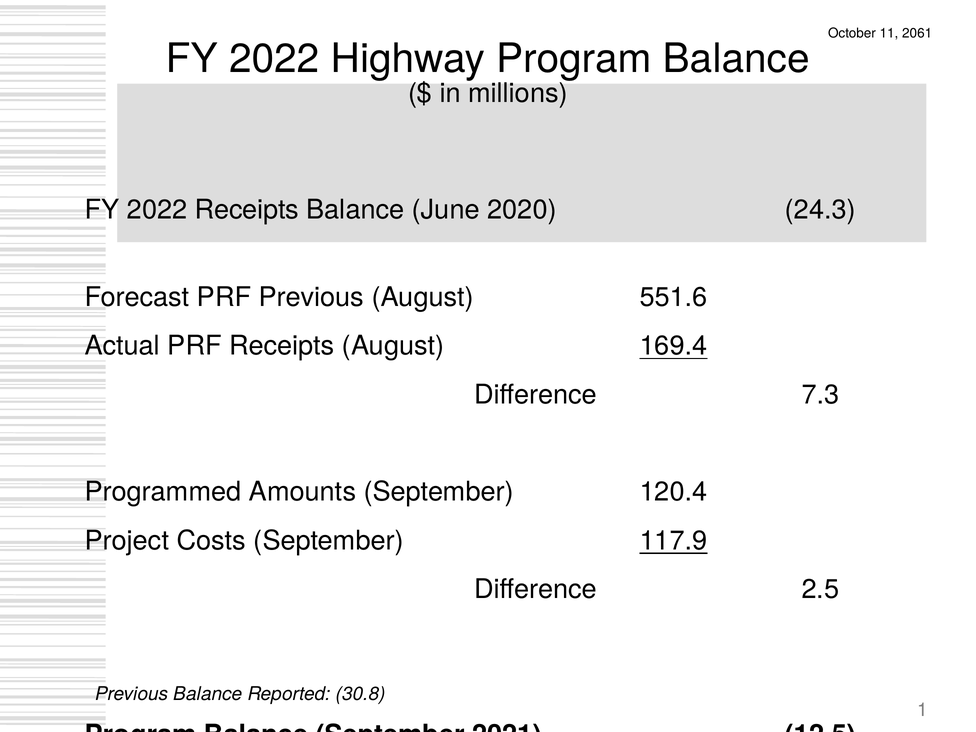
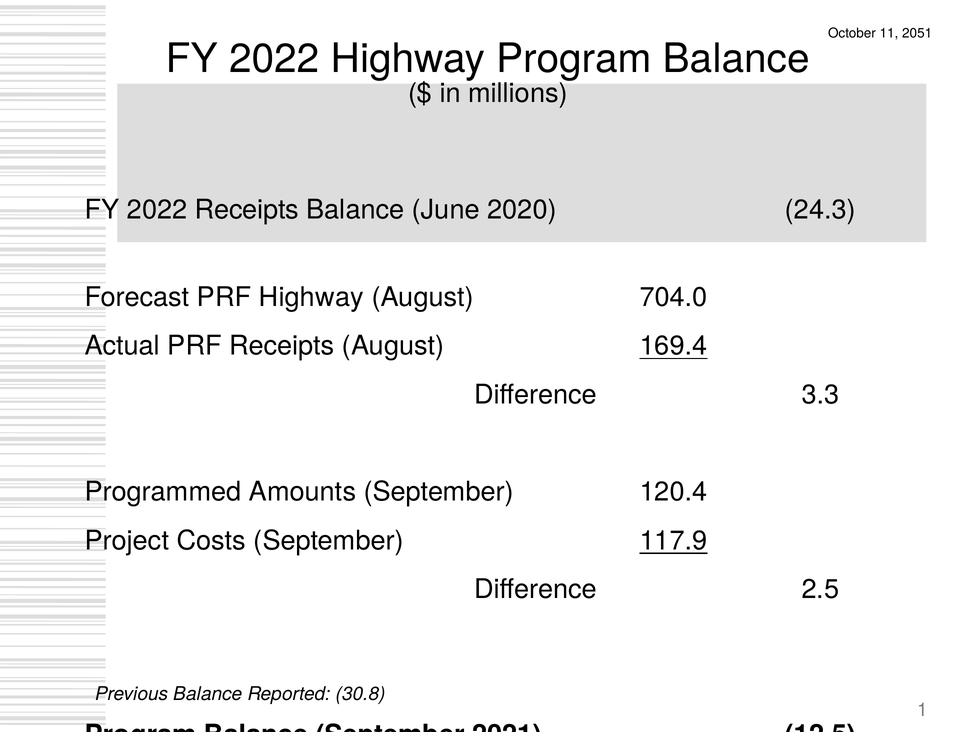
2061: 2061 -> 2051
PRF Previous: Previous -> Highway
551.6: 551.6 -> 704.0
7.3: 7.3 -> 3.3
